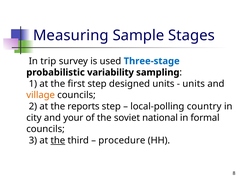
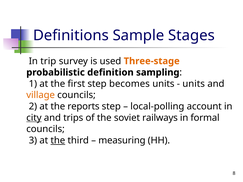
Measuring: Measuring -> Definitions
Three-stage colour: blue -> orange
variability: variability -> definition
designed: designed -> becomes
country: country -> account
city underline: none -> present
your: your -> trips
national: national -> railways
procedure: procedure -> measuring
